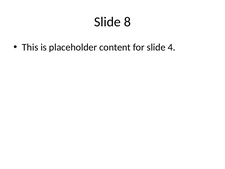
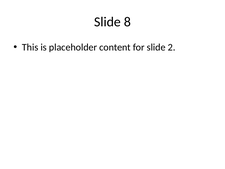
4: 4 -> 2
